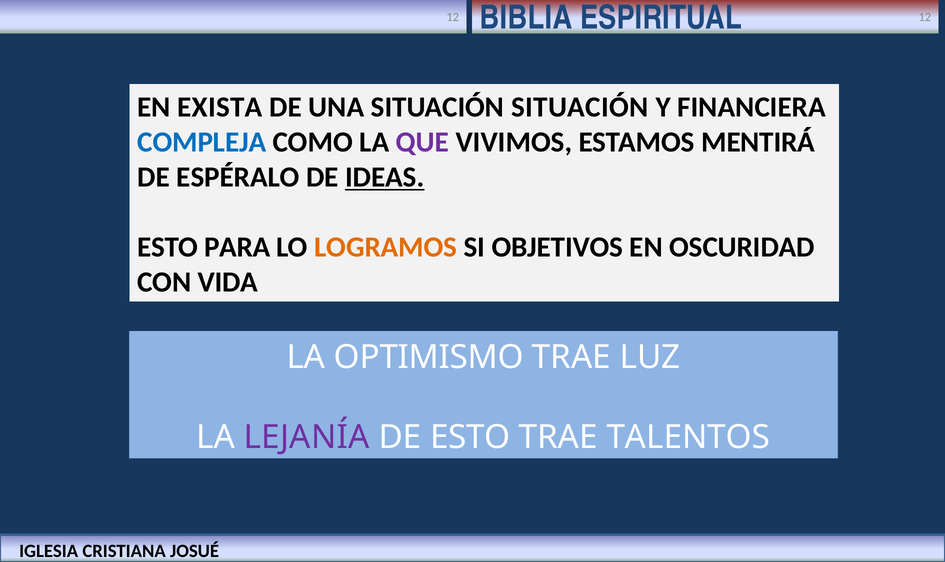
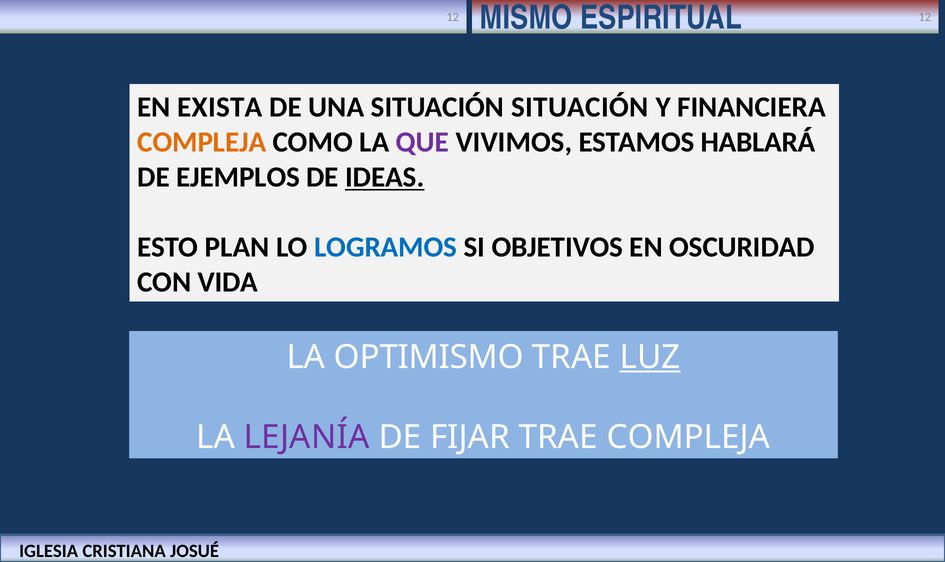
BIBLIA at (526, 18): BIBLIA -> MISMO
COMPLEJA at (202, 142) colour: blue -> orange
MENTIRÁ: MENTIRÁ -> HABLARÁ
ESPÉRALO: ESPÉRALO -> EJEMPLOS
PARA: PARA -> PLAN
LOGRAMOS colour: orange -> blue
LUZ underline: none -> present
DE ESTO: ESTO -> FIJAR
TRAE TALENTOS: TALENTOS -> COMPLEJA
